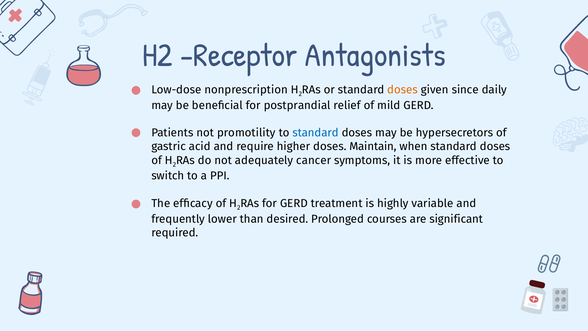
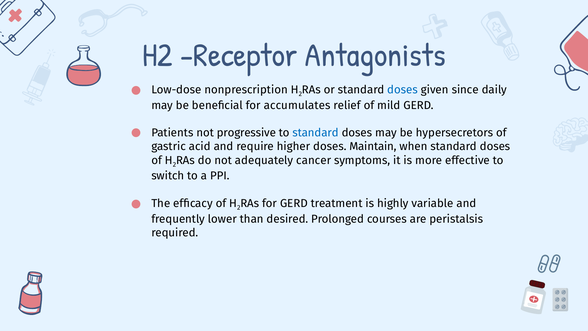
doses at (403, 90) colour: orange -> blue
postprandial: postprandial -> accumulates
promotility: promotility -> progressive
significant: significant -> peristalsis
